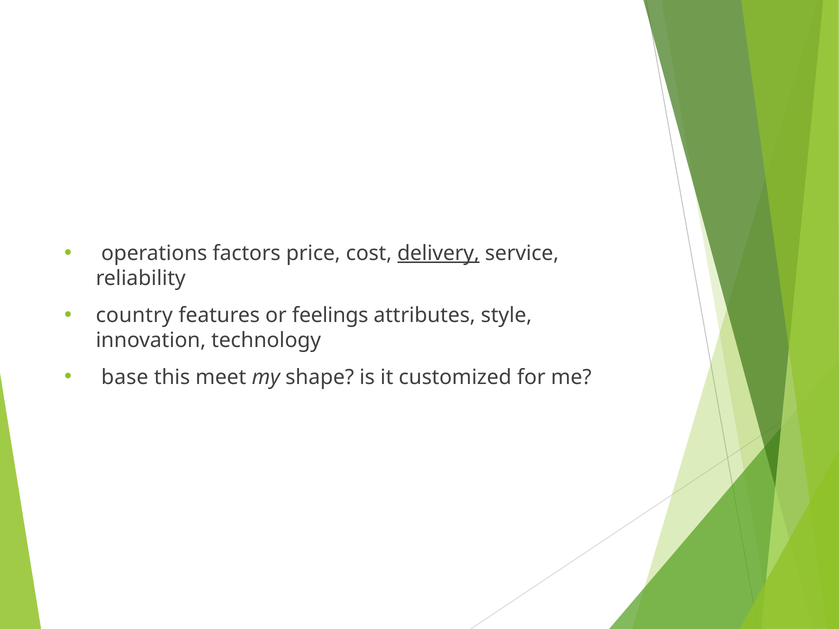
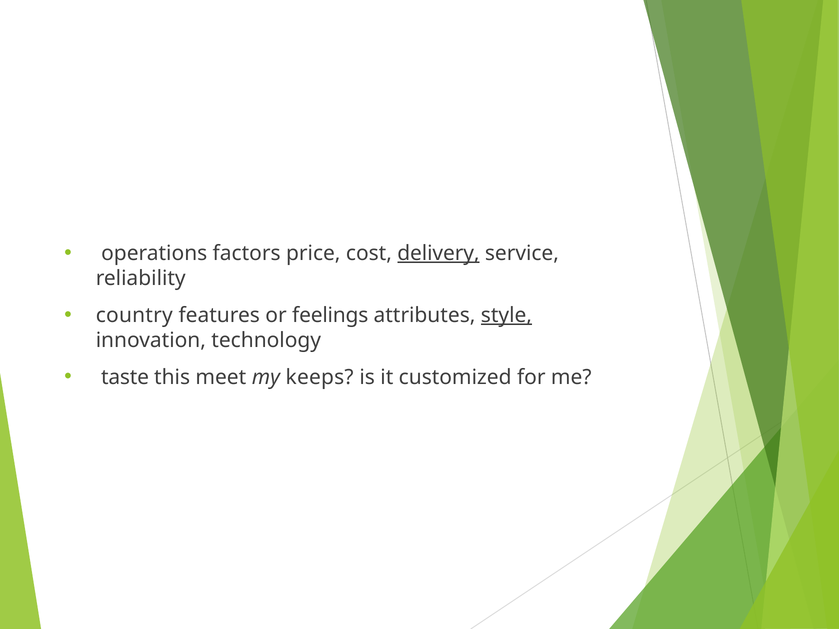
style underline: none -> present
base: base -> taste
shape: shape -> keeps
